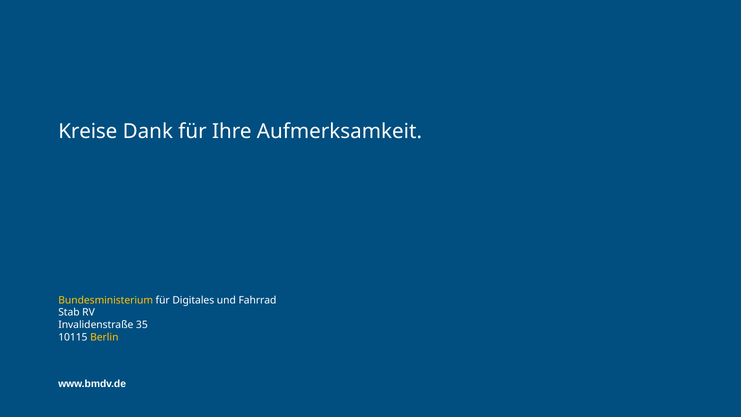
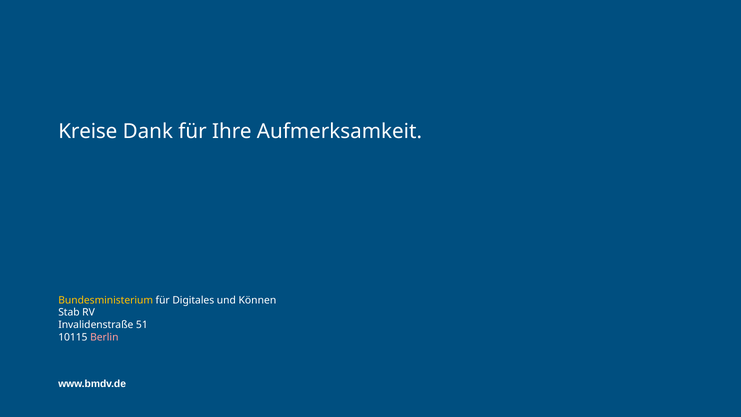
Fahrrad: Fahrrad -> Können
35: 35 -> 51
Berlin colour: yellow -> pink
